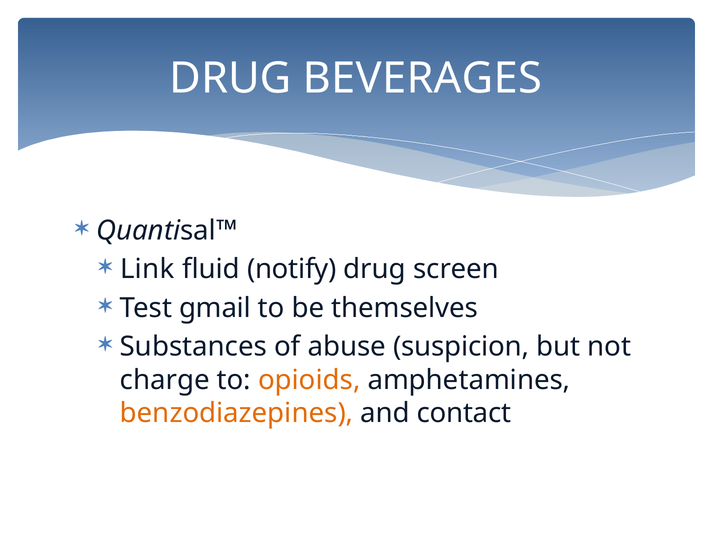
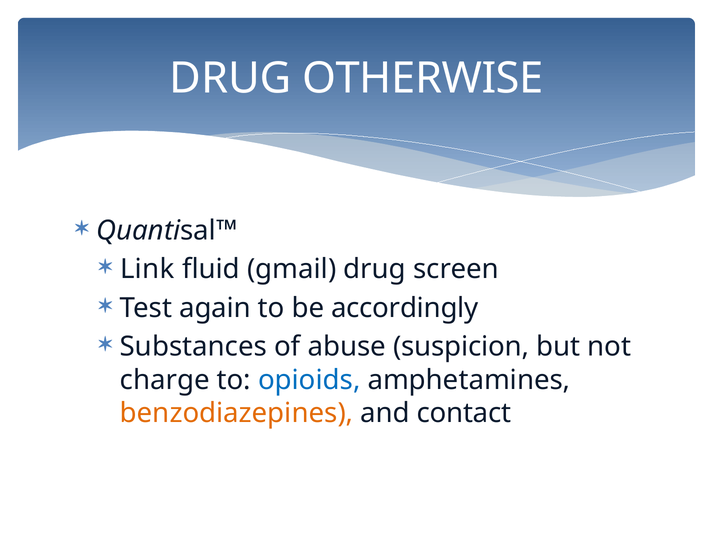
BEVERAGES: BEVERAGES -> OTHERWISE
notify: notify -> gmail
gmail: gmail -> again
themselves: themselves -> accordingly
opioids colour: orange -> blue
